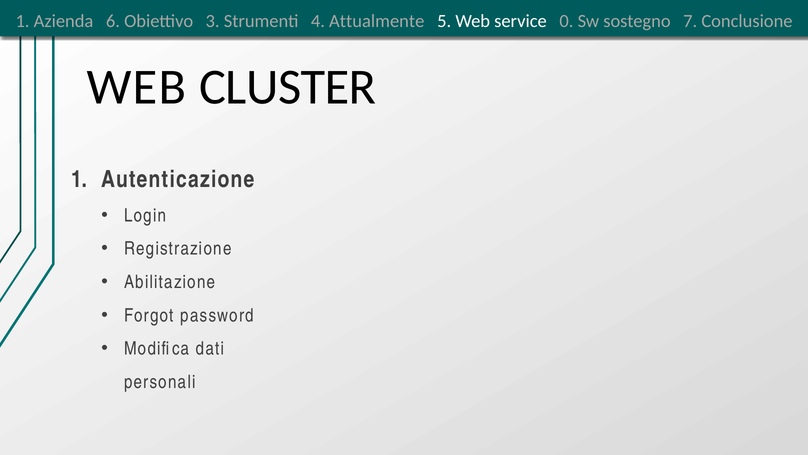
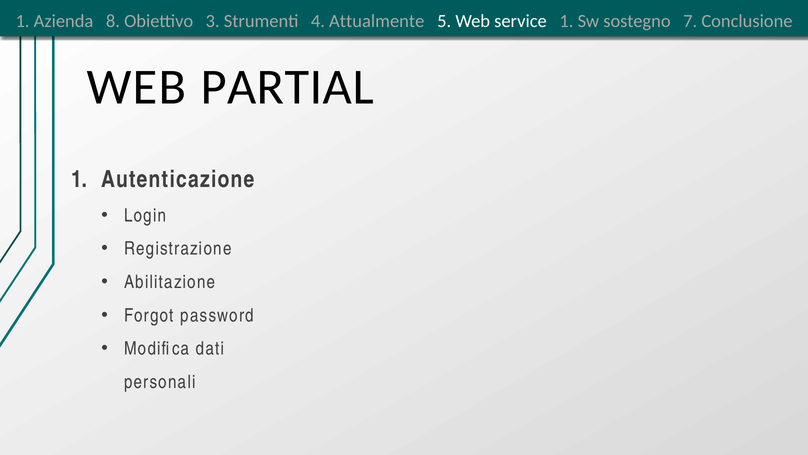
6: 6 -> 8
service 0: 0 -> 1
CLUSTER: CLUSTER -> PARTIAL
